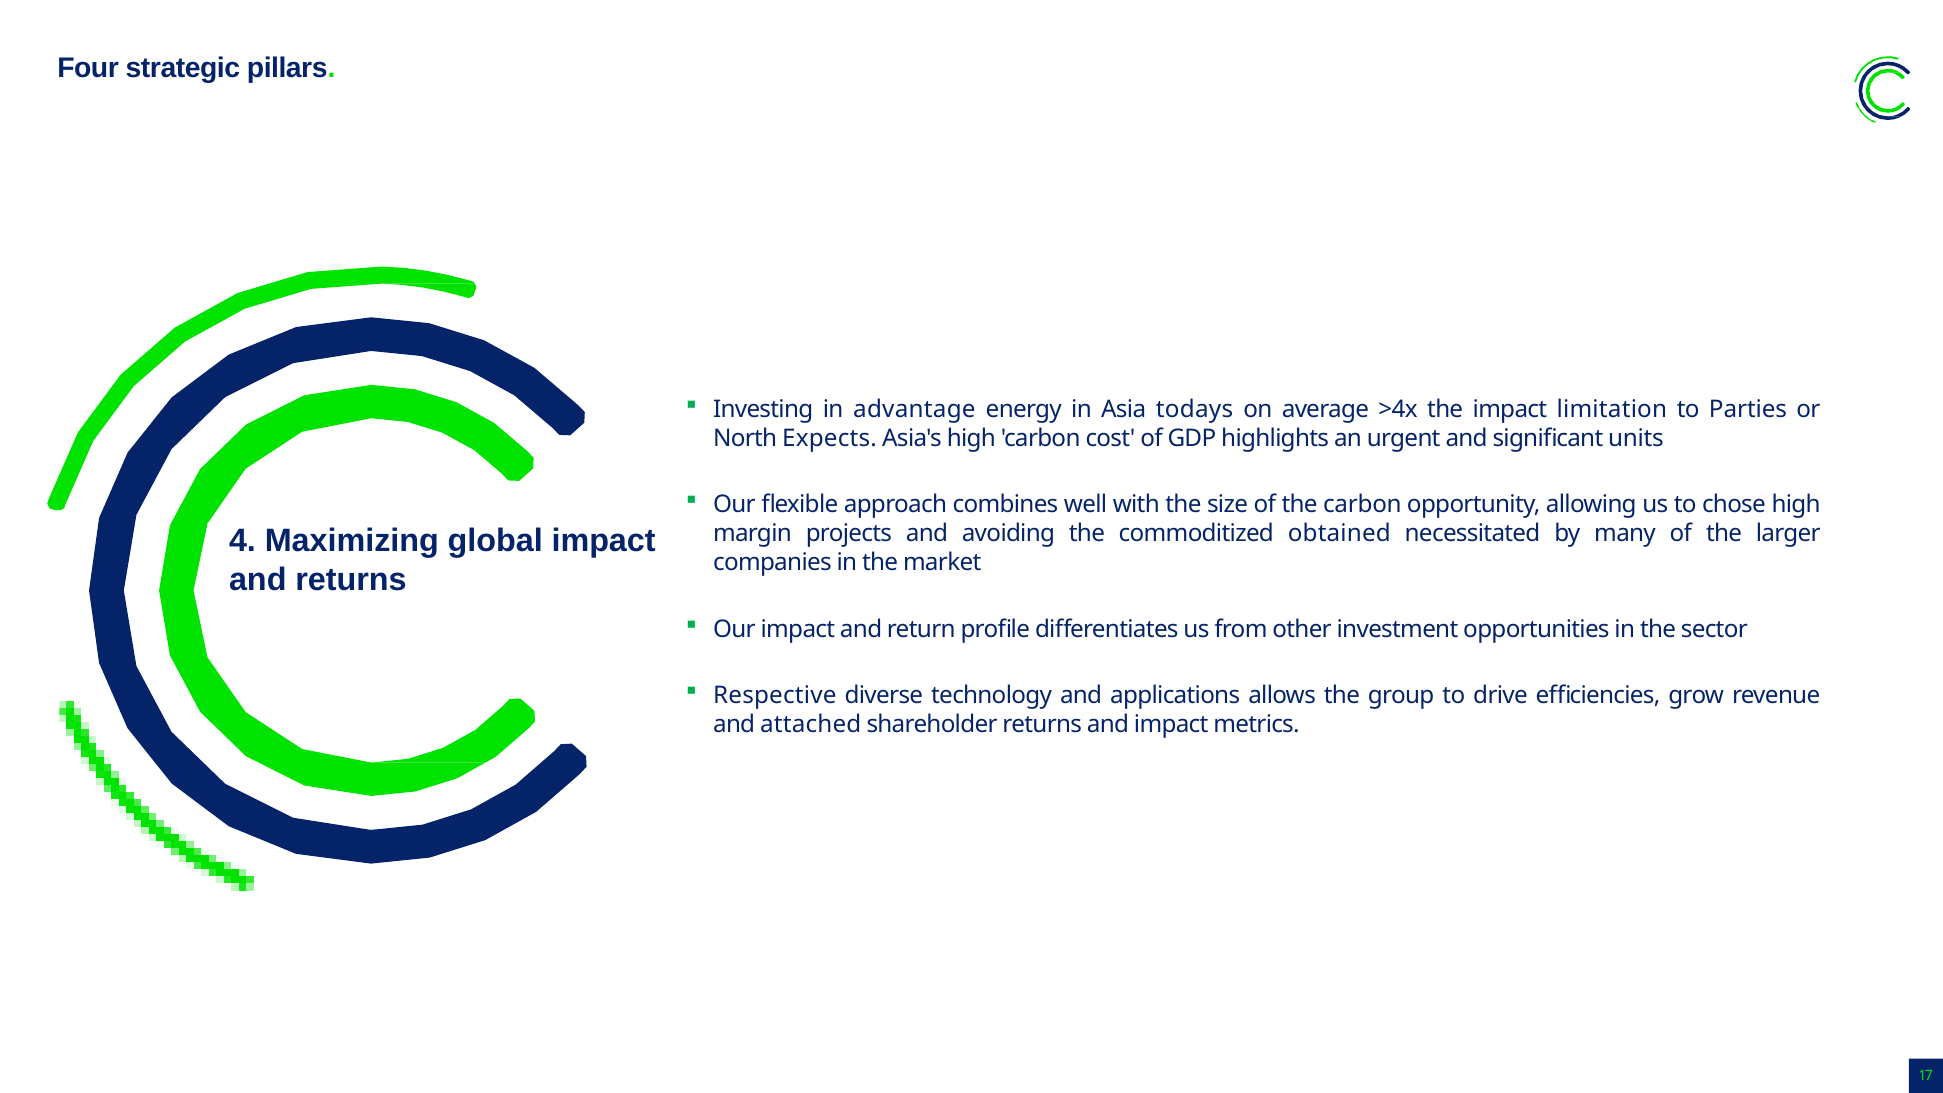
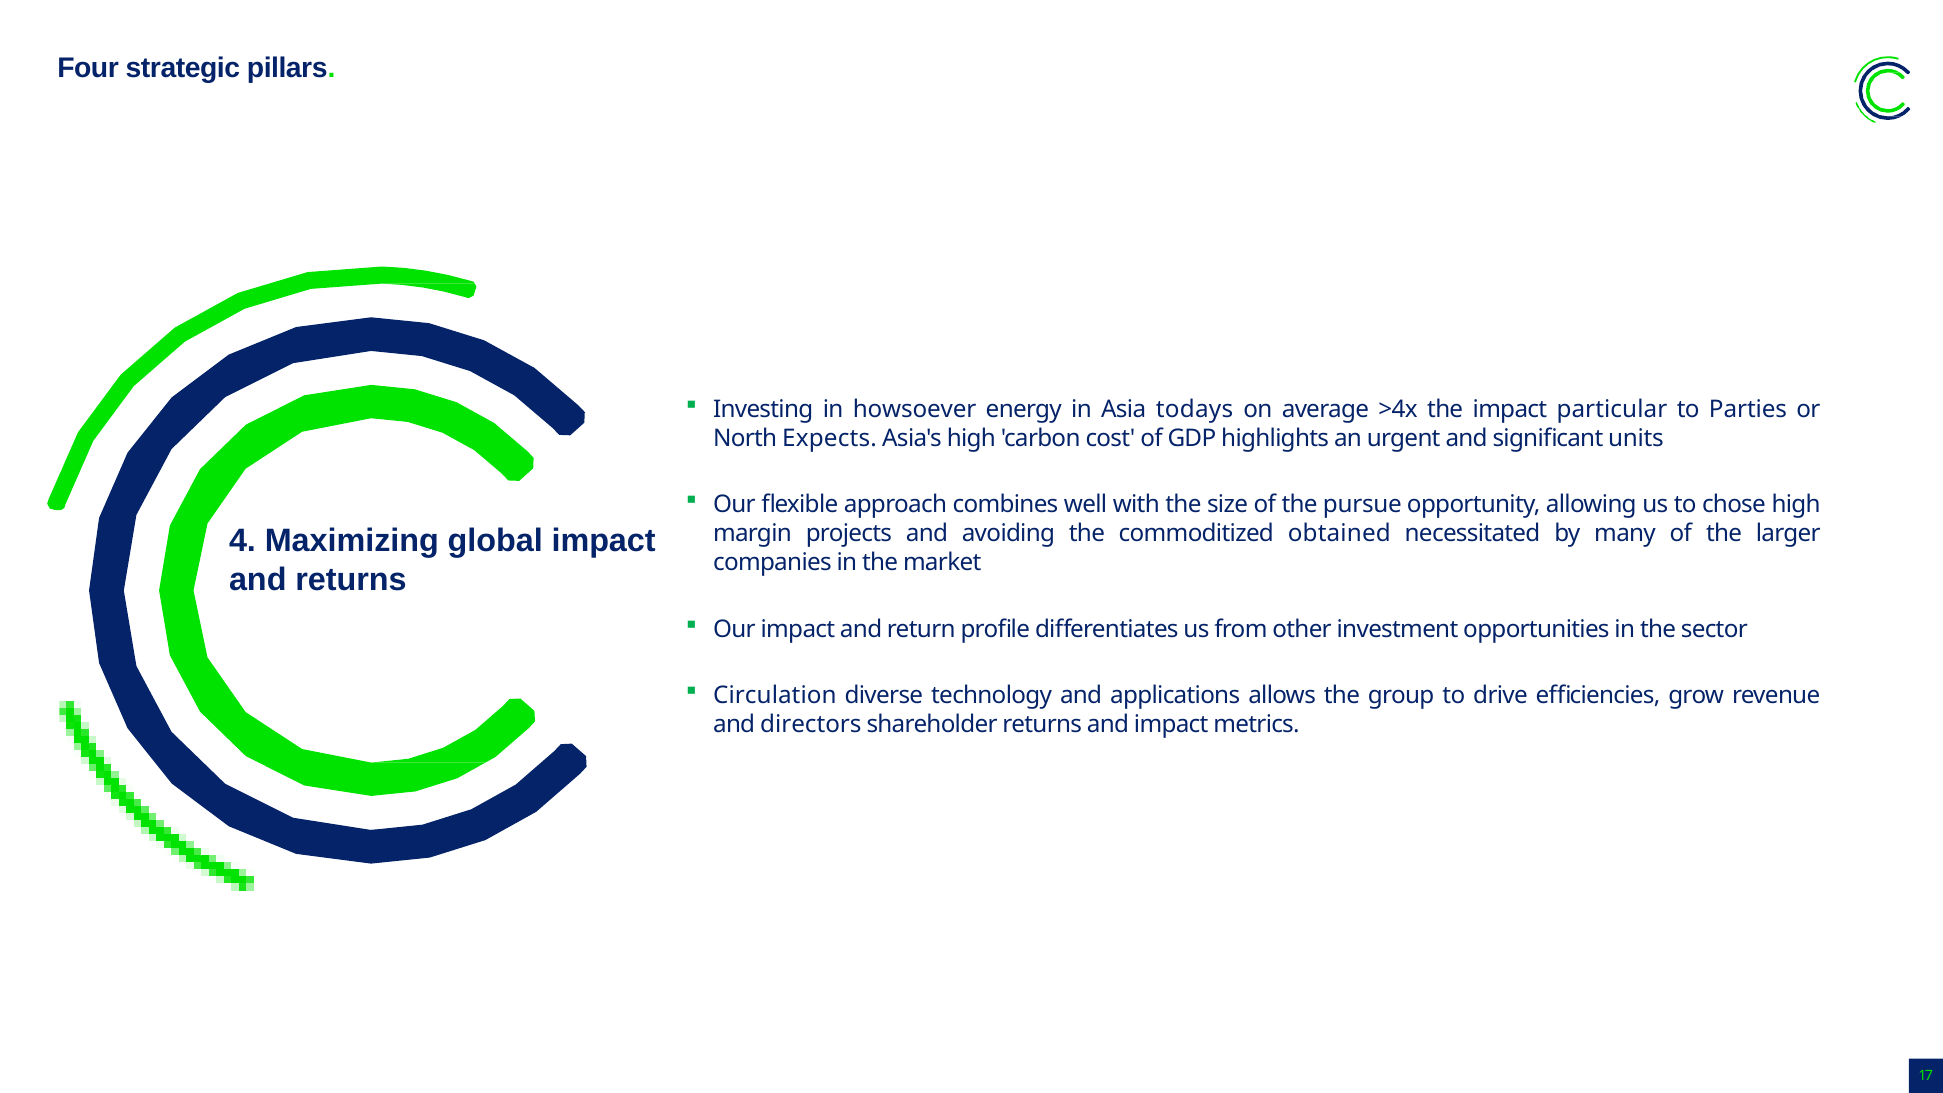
advantage: advantage -> howsoever
limitation: limitation -> particular
the carbon: carbon -> pursue
Respective: Respective -> Circulation
attached: attached -> directors
